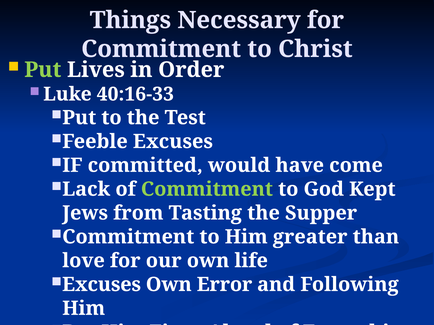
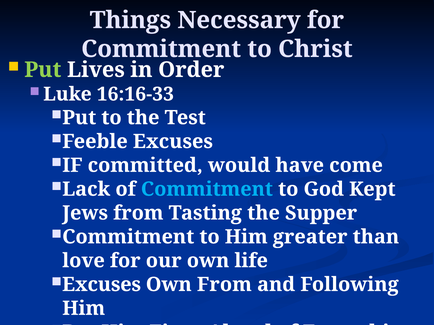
40:16-33: 40:16-33 -> 16:16-33
Commitment at (207, 189) colour: light green -> light blue
Own Error: Error -> From
